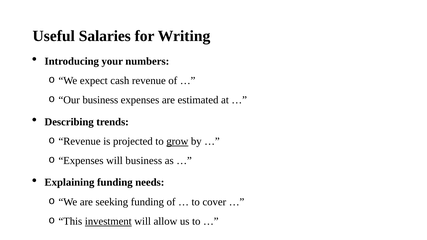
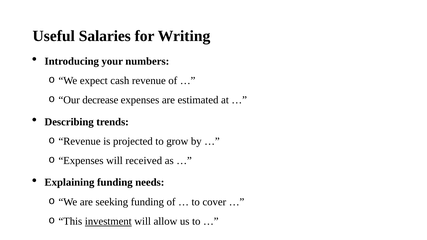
Our business: business -> decrease
grow underline: present -> none
will business: business -> received
